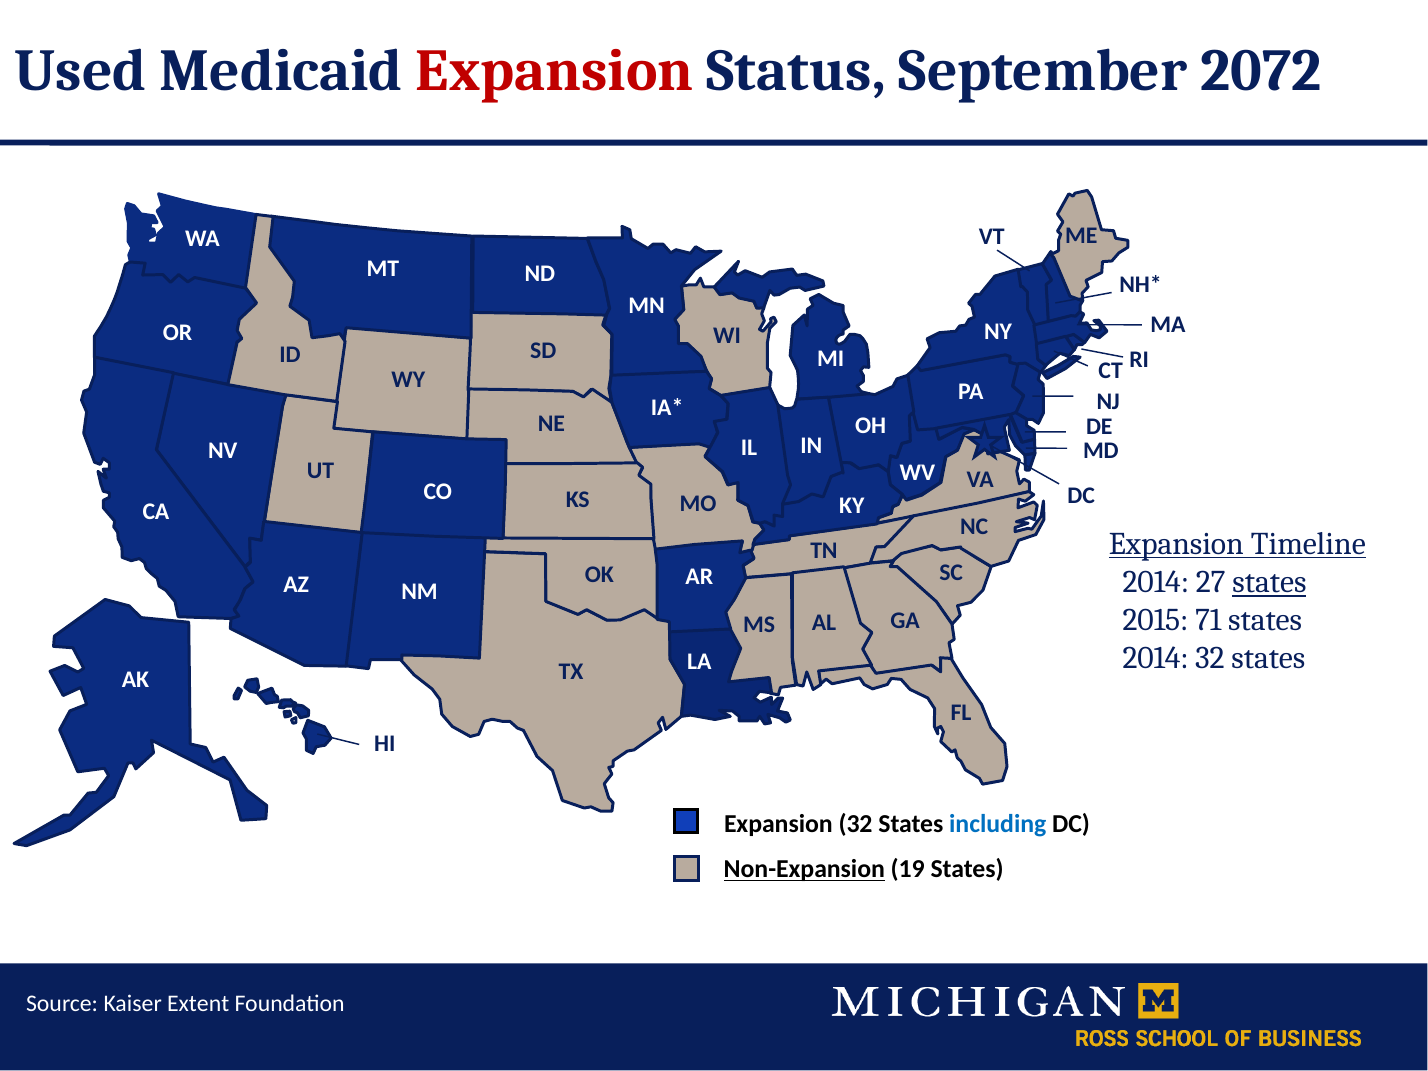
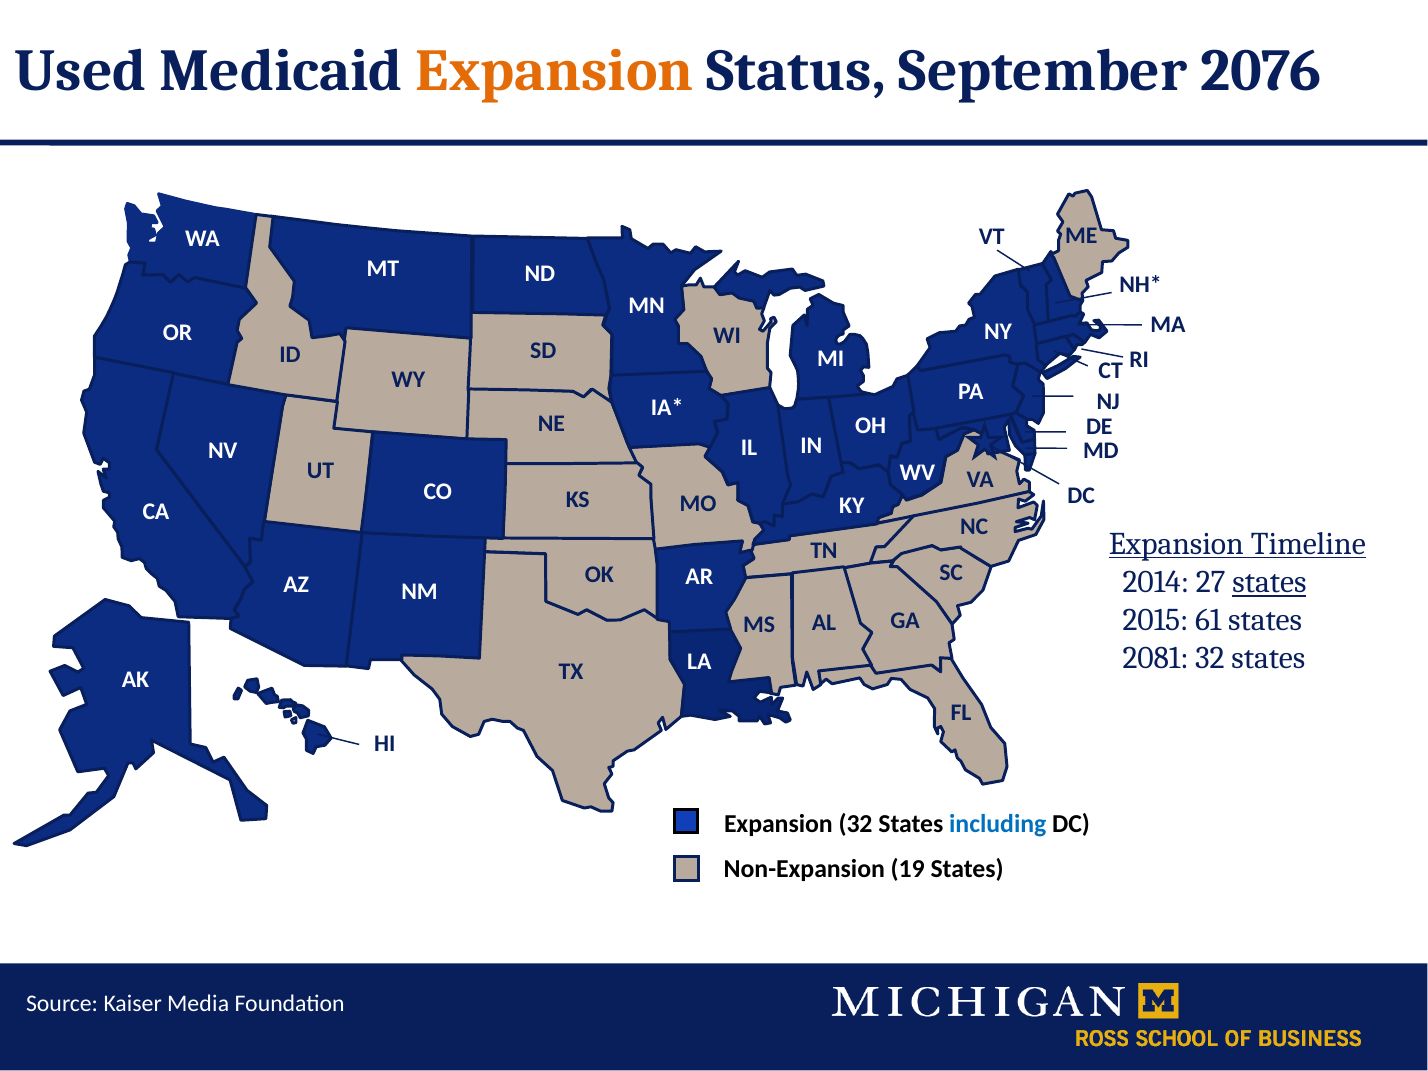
Expansion at (555, 71) colour: red -> orange
2072: 2072 -> 2076
71: 71 -> 61
2014 at (1156, 658): 2014 -> 2081
Non-Expansion underline: present -> none
Extent: Extent -> Media
